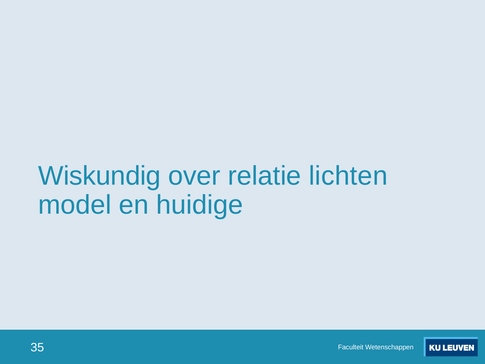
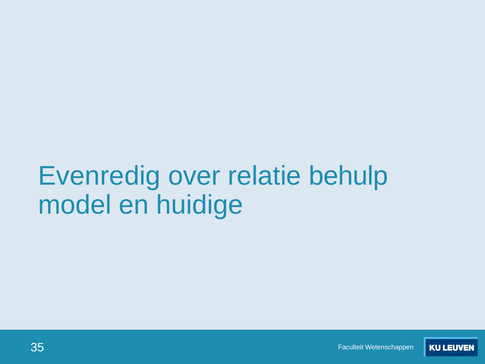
Wiskundig: Wiskundig -> Evenredig
lichten: lichten -> behulp
